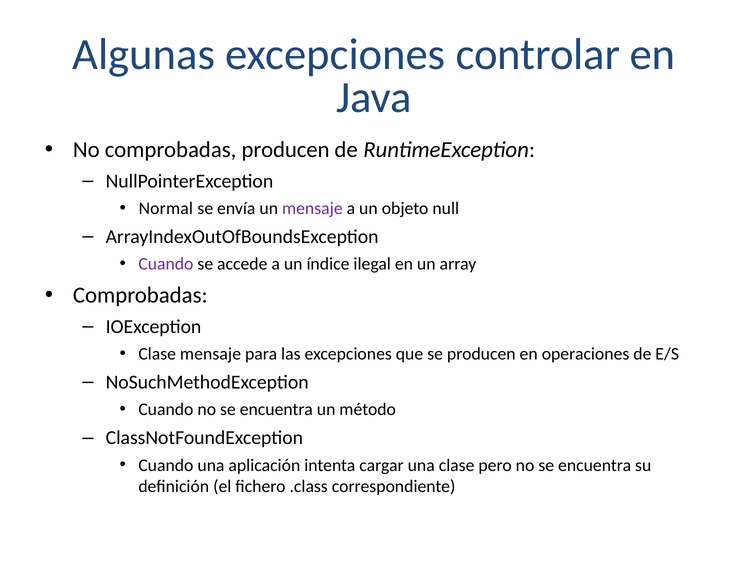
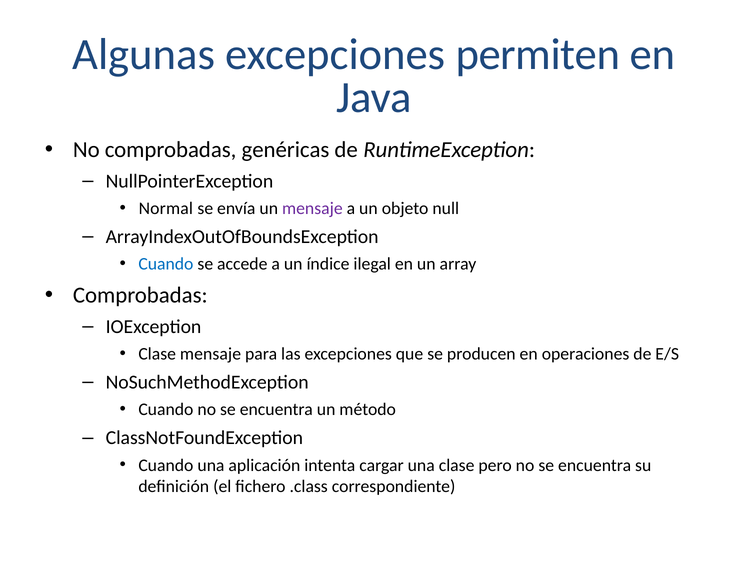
controlar: controlar -> permiten
comprobadas producen: producen -> genéricas
Cuando at (166, 264) colour: purple -> blue
